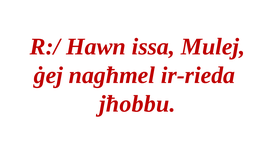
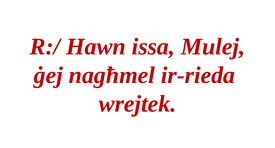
jħobbu: jħobbu -> wrejtek
